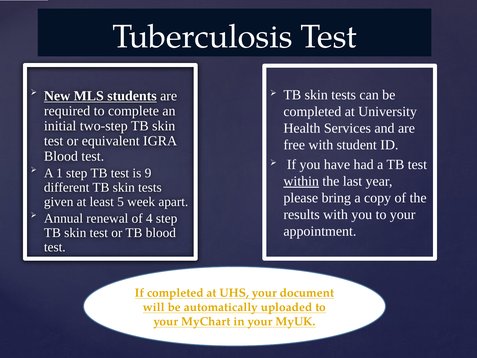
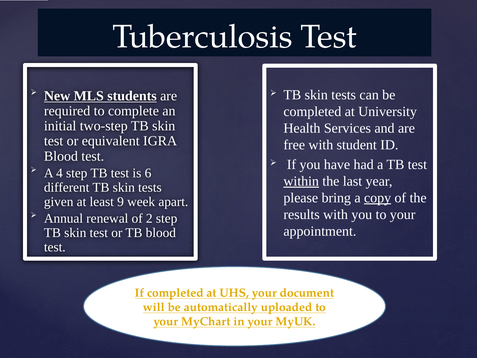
1: 1 -> 4
9: 9 -> 6
copy underline: none -> present
5: 5 -> 9
4: 4 -> 2
